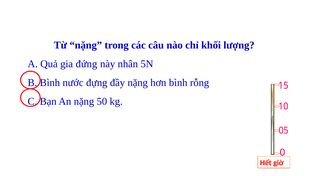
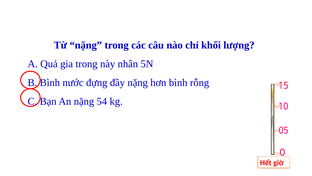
gia đứng: đứng -> trong
50: 50 -> 54
